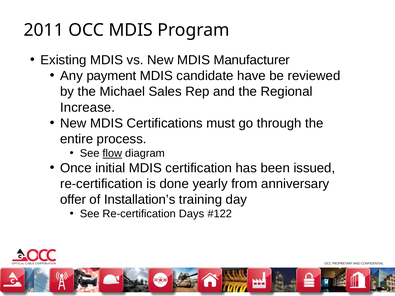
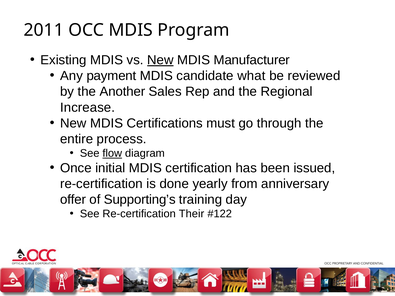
New at (160, 60) underline: none -> present
have: have -> what
Michael: Michael -> Another
Installation’s: Installation’s -> Supporting’s
Days: Days -> Their
